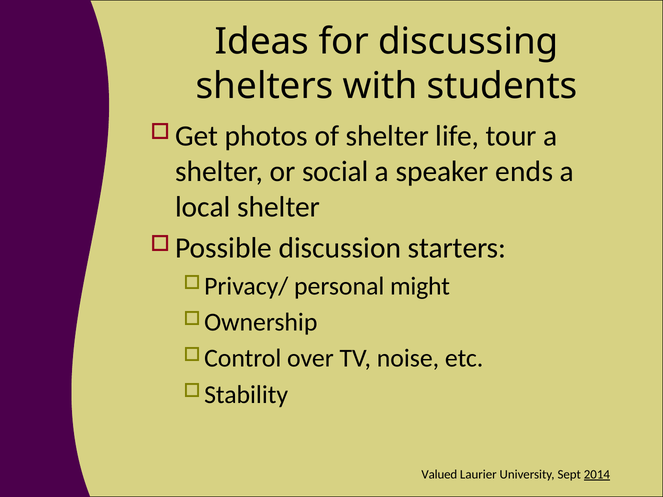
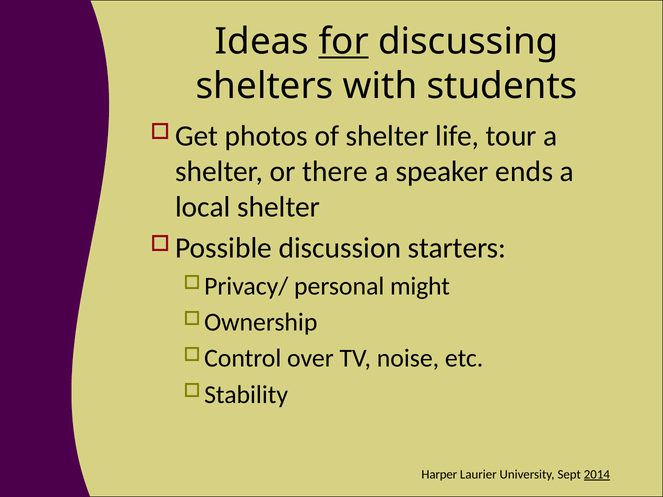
for underline: none -> present
social: social -> there
Valued: Valued -> Harper
